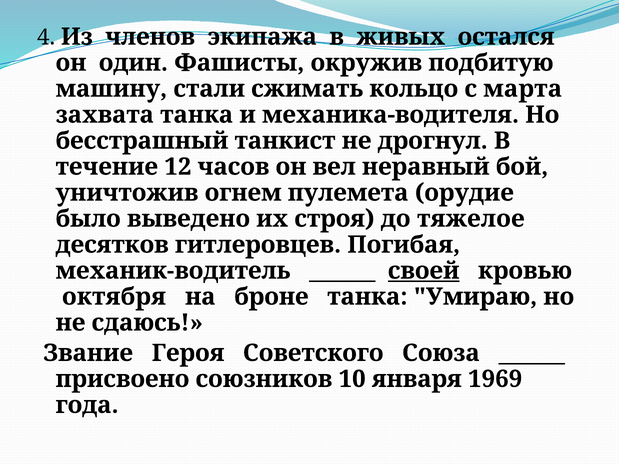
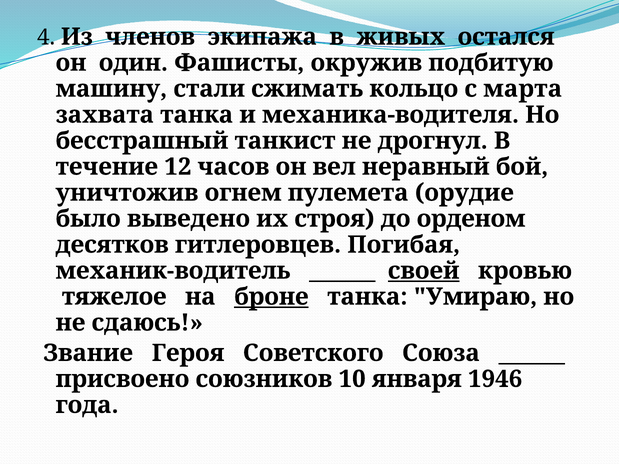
тяжелое: тяжелое -> орденом
октября: октября -> тяжелое
броне underline: none -> present
1969: 1969 -> 1946
